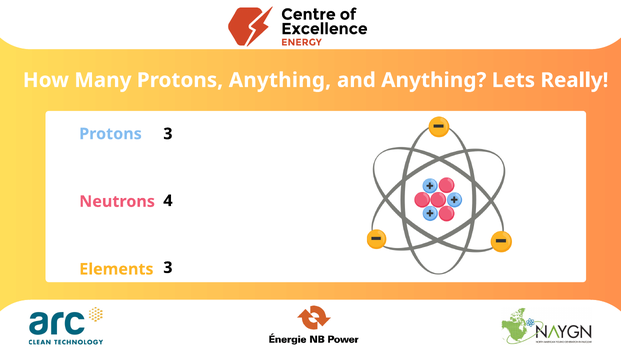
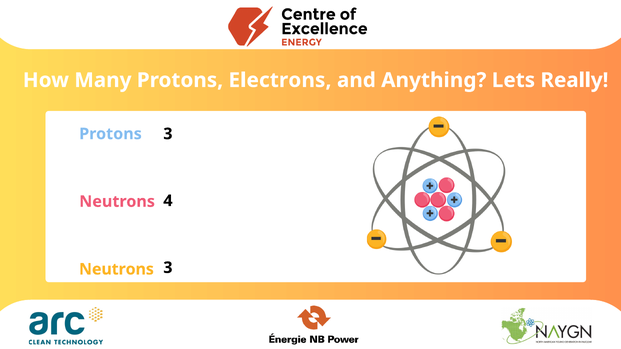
Protons Anything: Anything -> Electrons
Elements at (116, 269): Elements -> Neutrons
